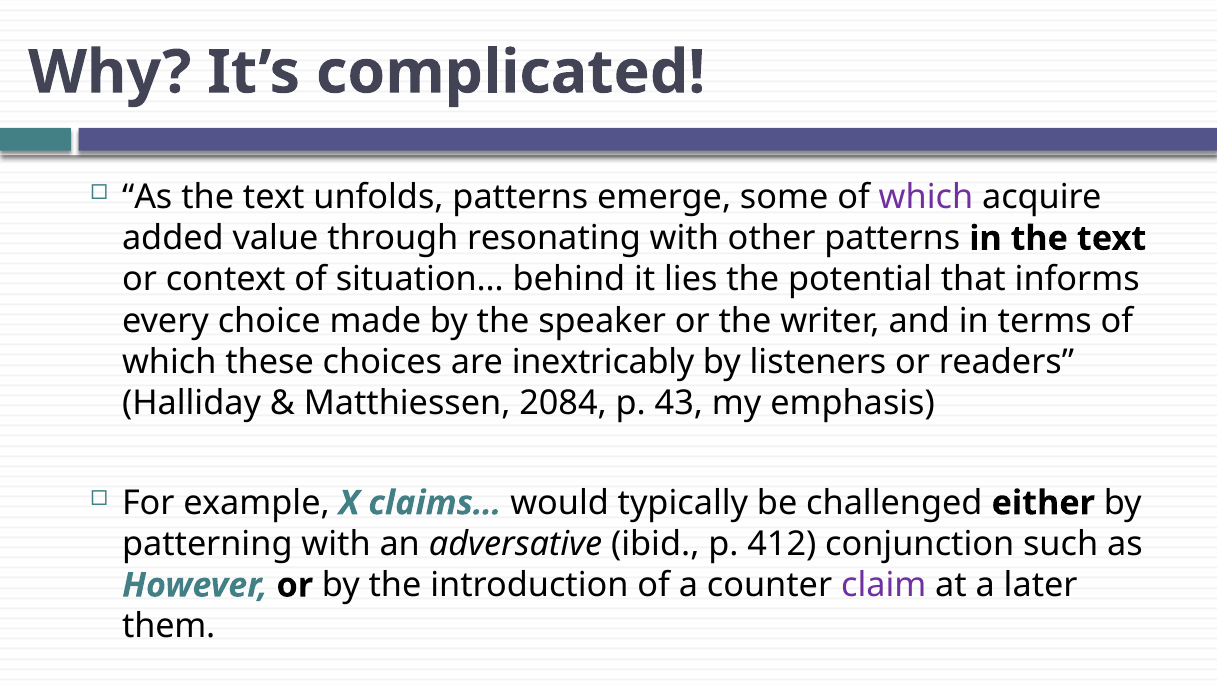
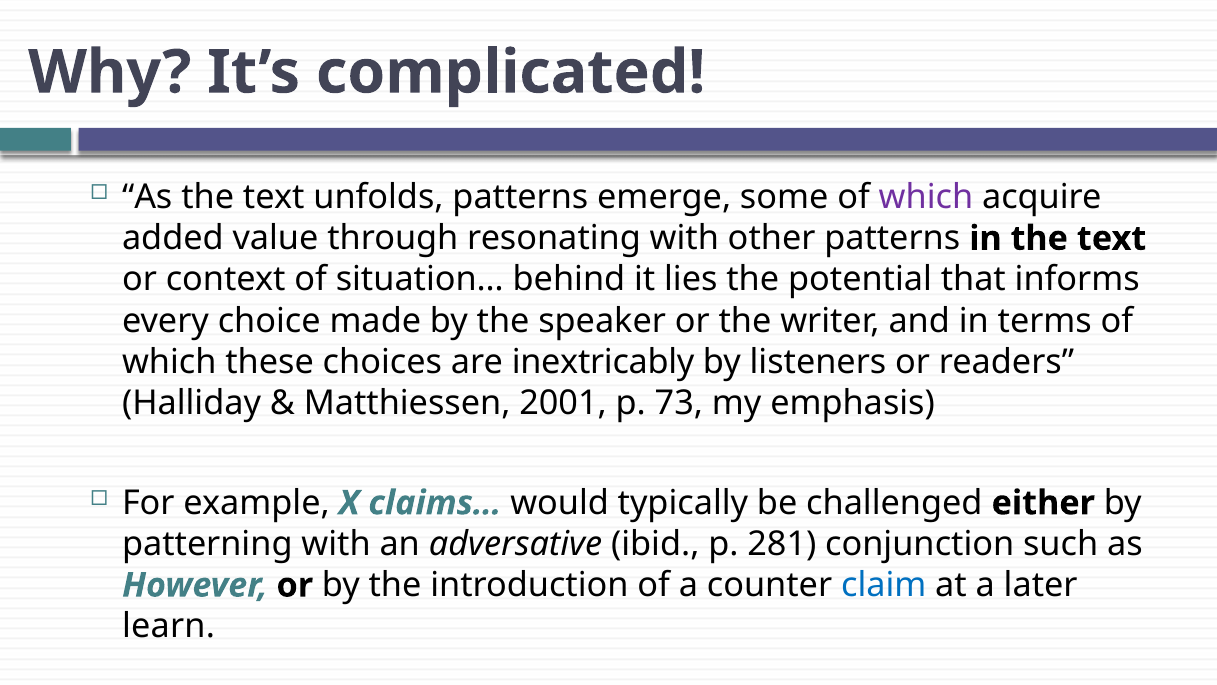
2084: 2084 -> 2001
43: 43 -> 73
412: 412 -> 281
claim colour: purple -> blue
them: them -> learn
